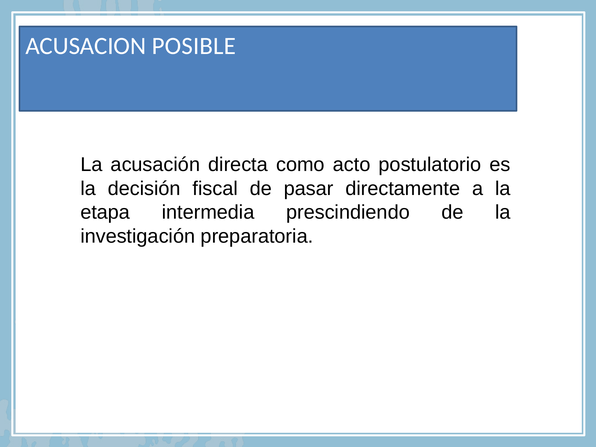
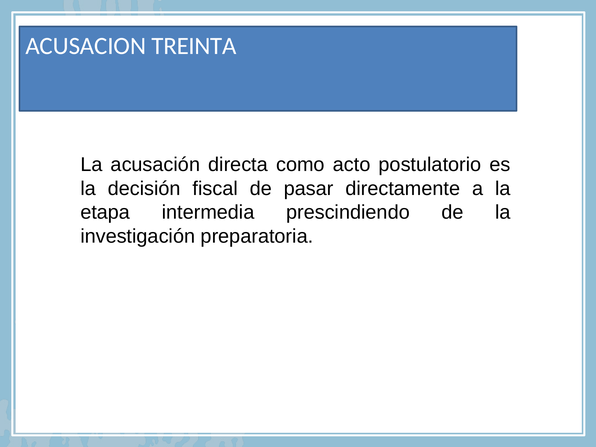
ACUSACION POSIBLE: POSIBLE -> TREINTA
